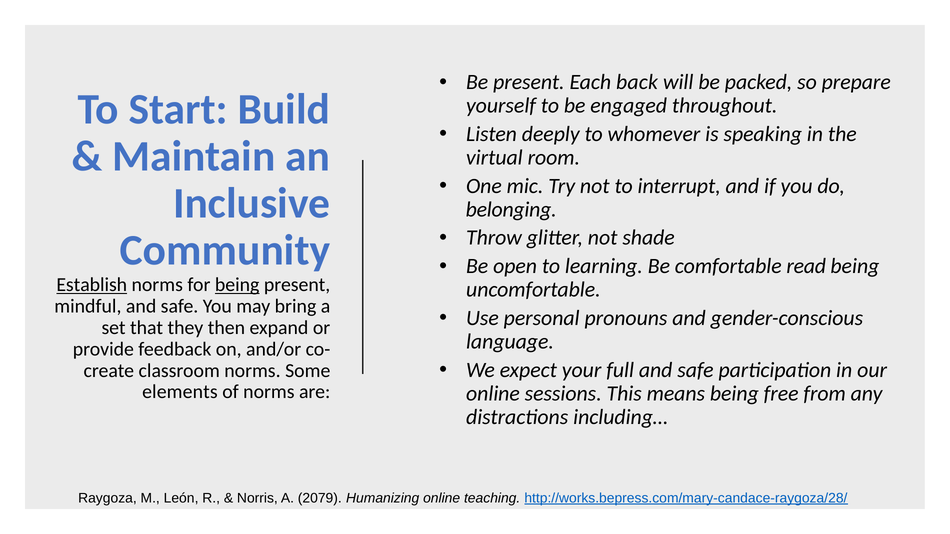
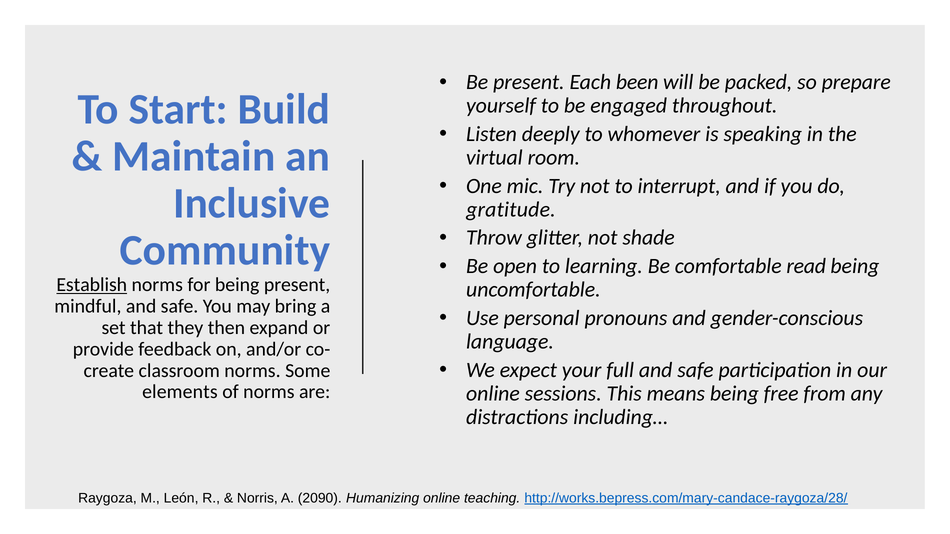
back: back -> been
belonging: belonging -> gratitude
being at (237, 285) underline: present -> none
2079: 2079 -> 2090
